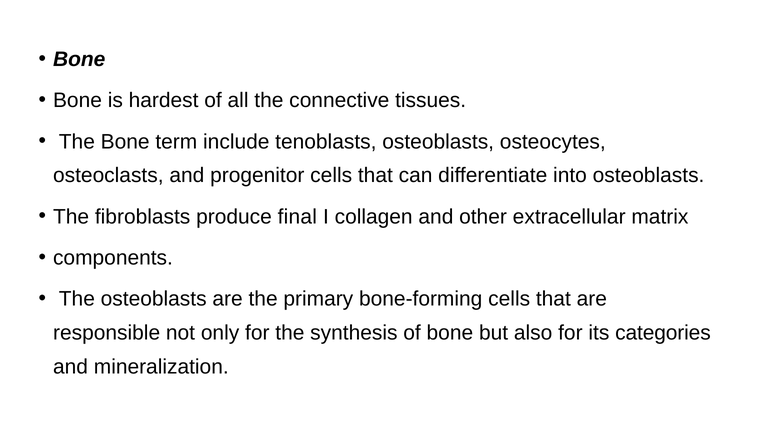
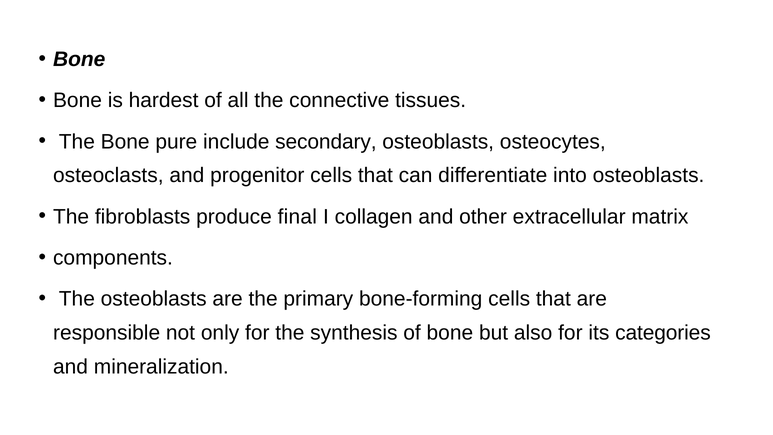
term: term -> pure
tenoblasts: tenoblasts -> secondary
